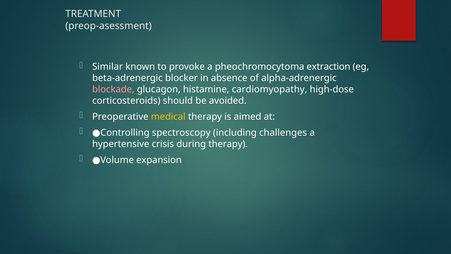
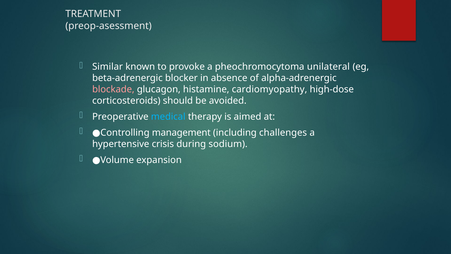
extraction: extraction -> unilateral
medical colour: yellow -> light blue
spectroscopy: spectroscopy -> management
during therapy: therapy -> sodium
